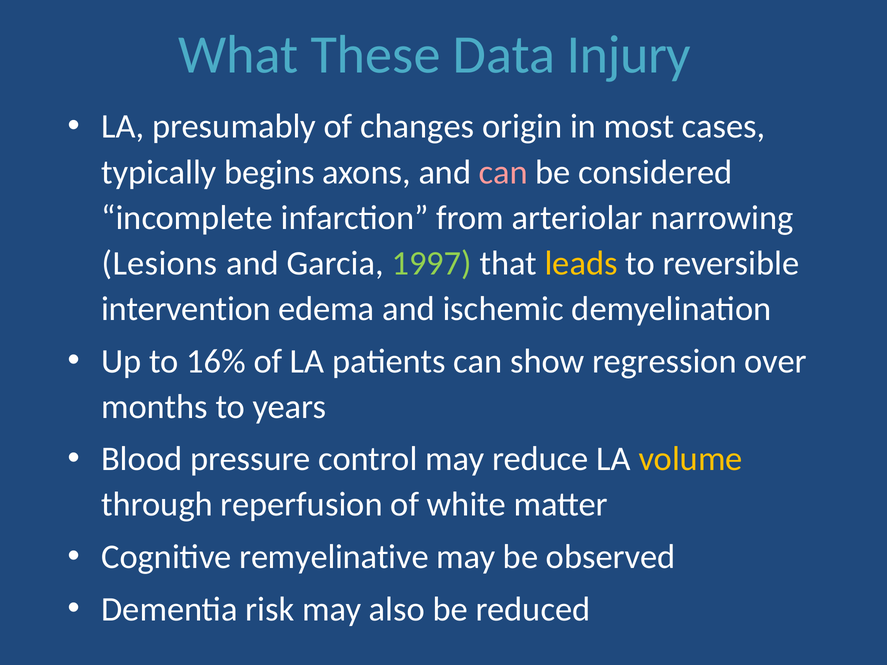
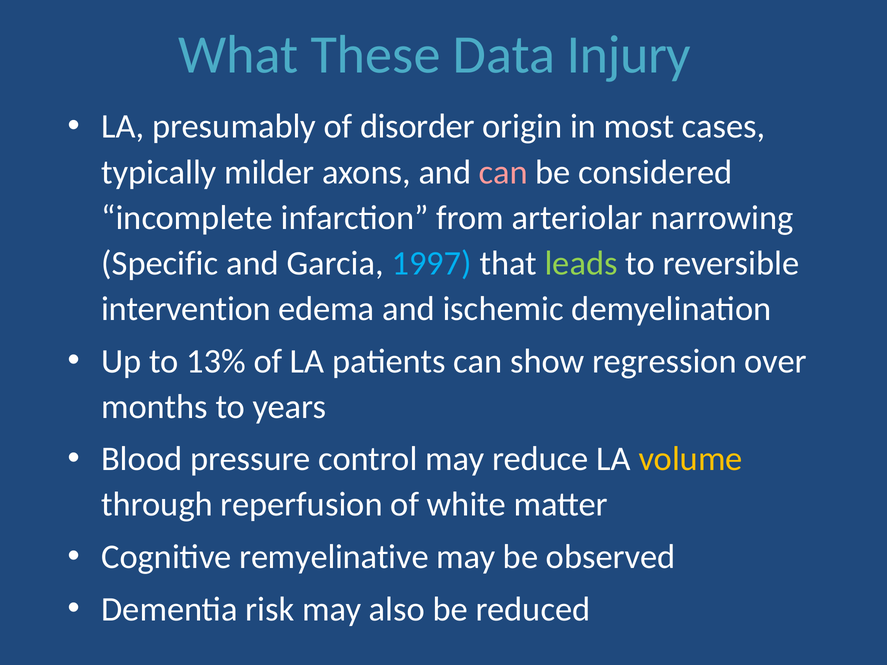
changes: changes -> disorder
begins: begins -> milder
Lesions: Lesions -> Specific
1997 colour: light green -> light blue
leads colour: yellow -> light green
16%: 16% -> 13%
